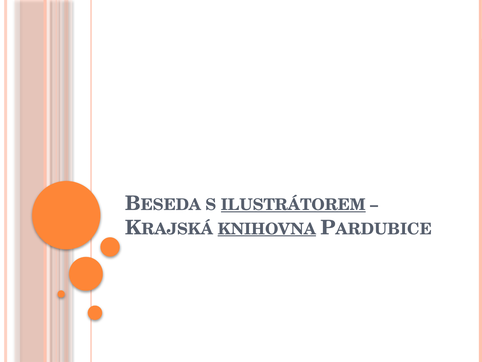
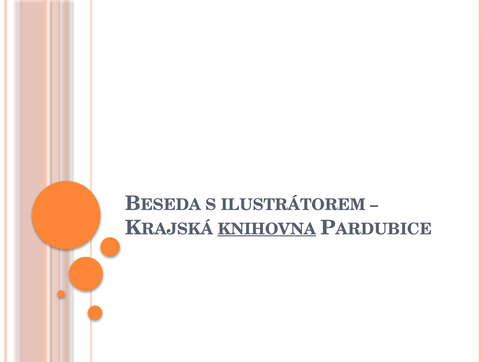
ILUSTRÁTOREM underline: present -> none
